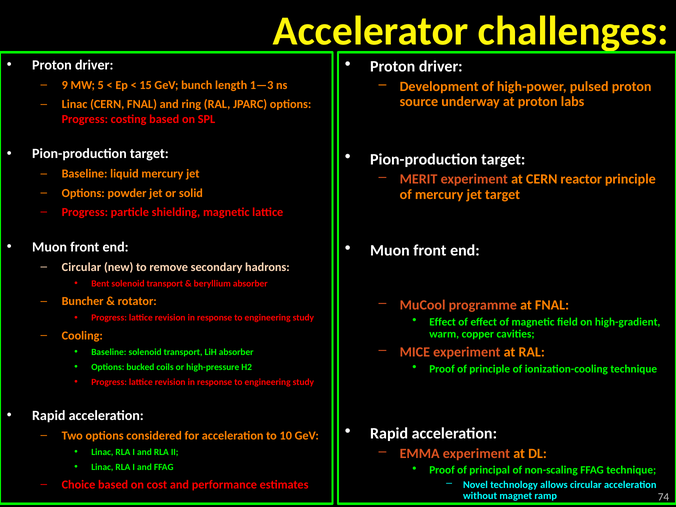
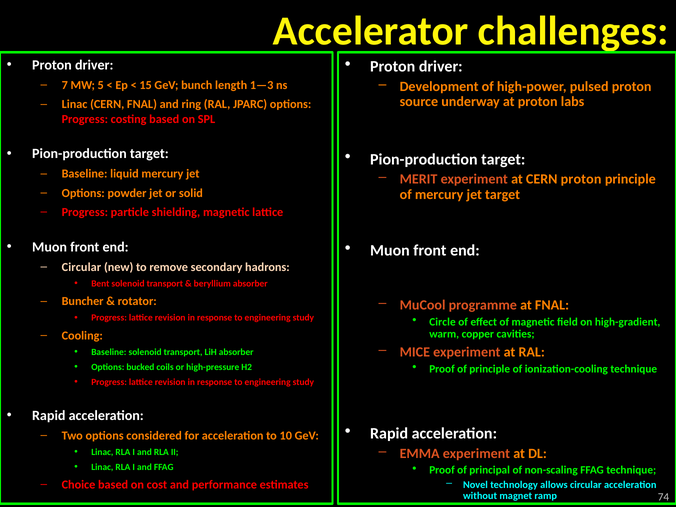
9: 9 -> 7
CERN reactor: reactor -> proton
Effect at (443, 322): Effect -> Circle
